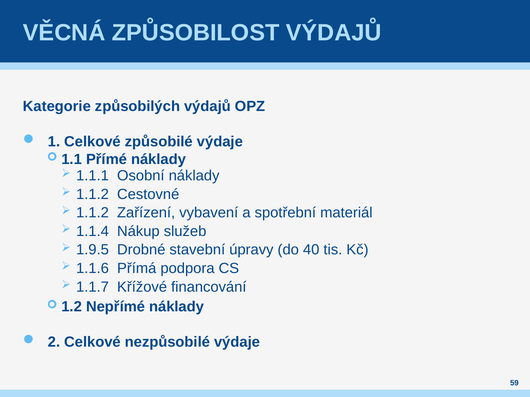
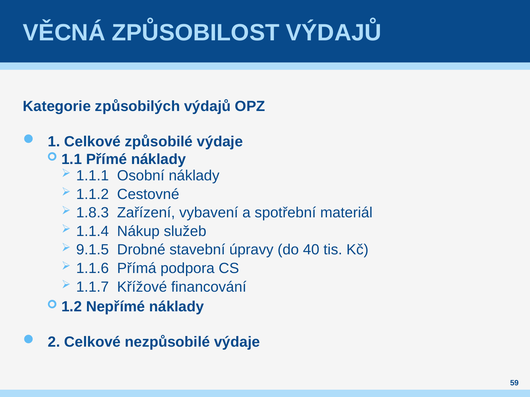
1.1.2 at (93, 213): 1.1.2 -> 1.8.3
1.9.5: 1.9.5 -> 9.1.5
